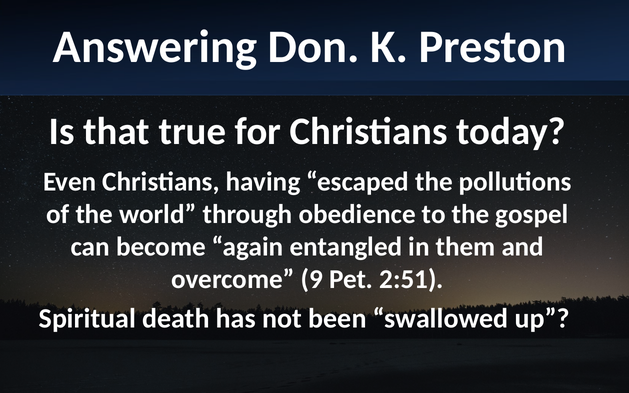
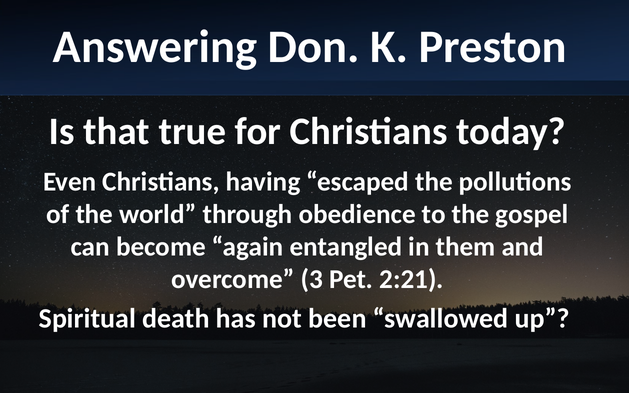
9: 9 -> 3
2:51: 2:51 -> 2:21
